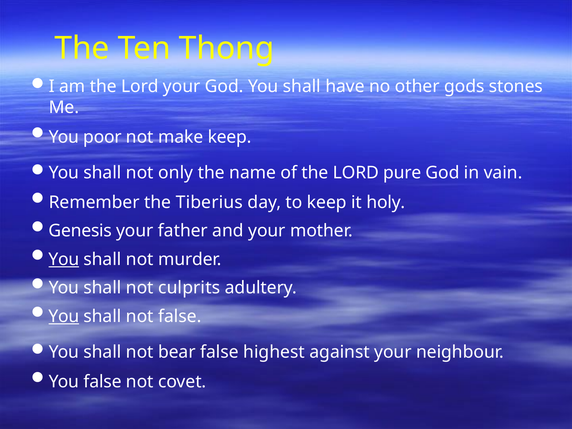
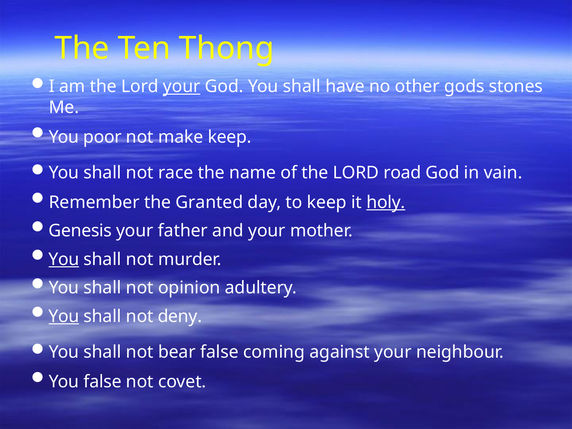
your at (182, 87) underline: none -> present
only: only -> race
pure: pure -> road
Tiberius: Tiberius -> Granted
holy underline: none -> present
culprits: culprits -> opinion
not false: false -> deny
highest: highest -> coming
